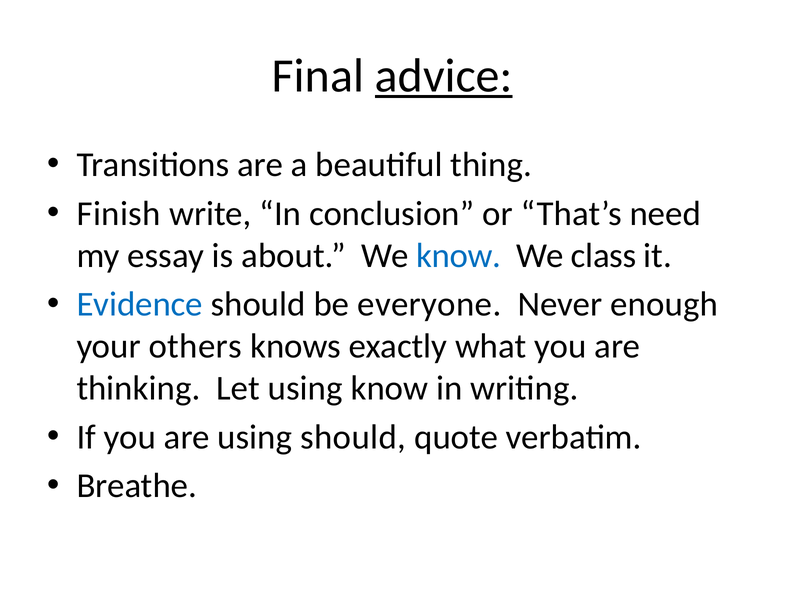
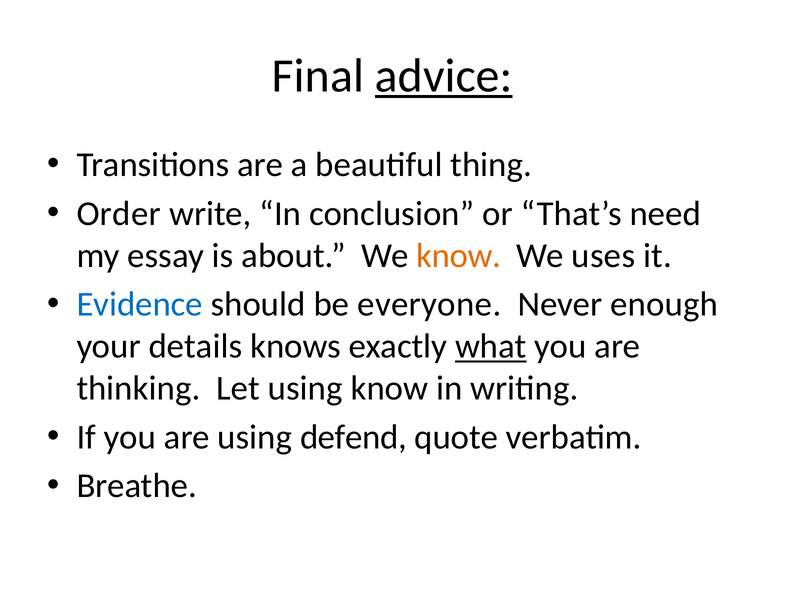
Finish: Finish -> Order
know at (459, 255) colour: blue -> orange
class: class -> uses
others: others -> details
what underline: none -> present
using should: should -> defend
